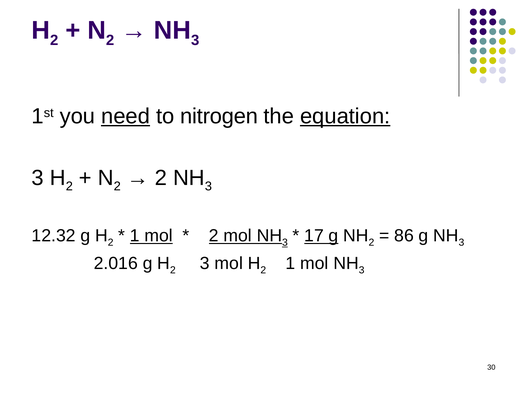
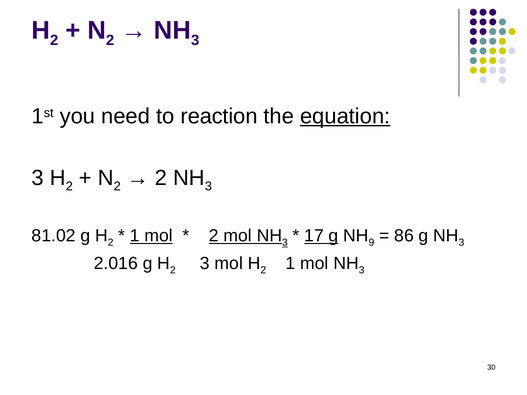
need underline: present -> none
nitrogen: nitrogen -> reaction
12.32: 12.32 -> 81.02
2 at (371, 243): 2 -> 9
